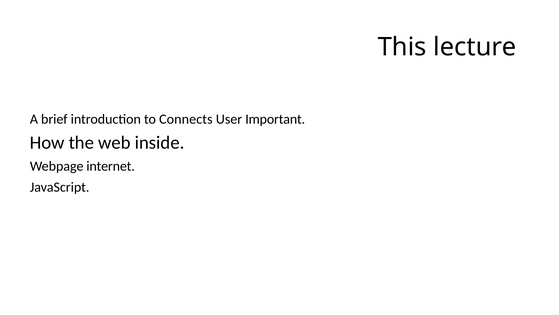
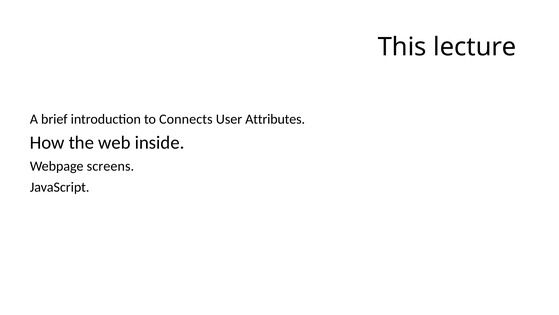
Important: Important -> Attributes
internet: internet -> screens
